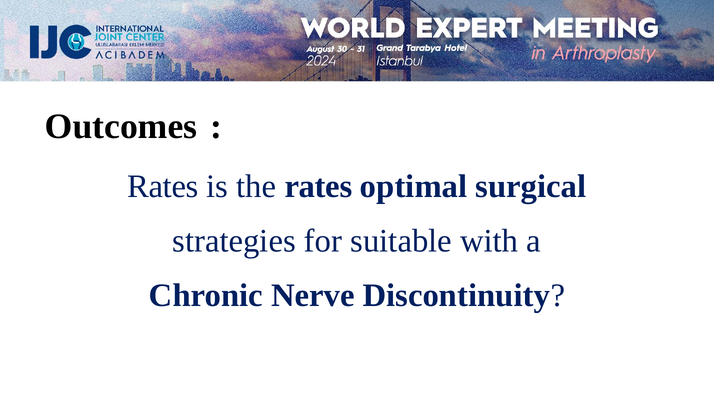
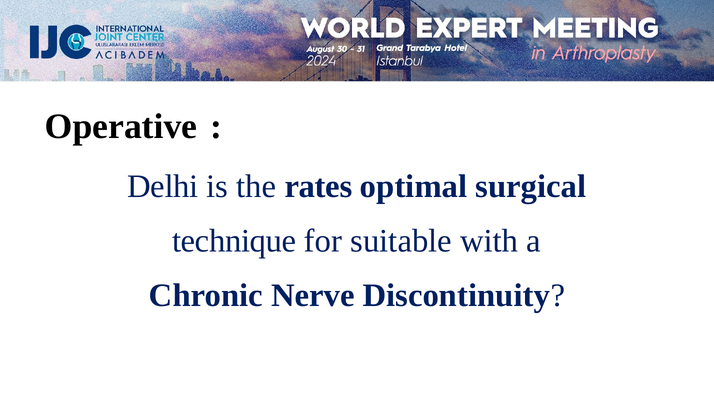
Outcomes: Outcomes -> Operative
Rates at (163, 186): Rates -> Delhi
strategies: strategies -> technique
